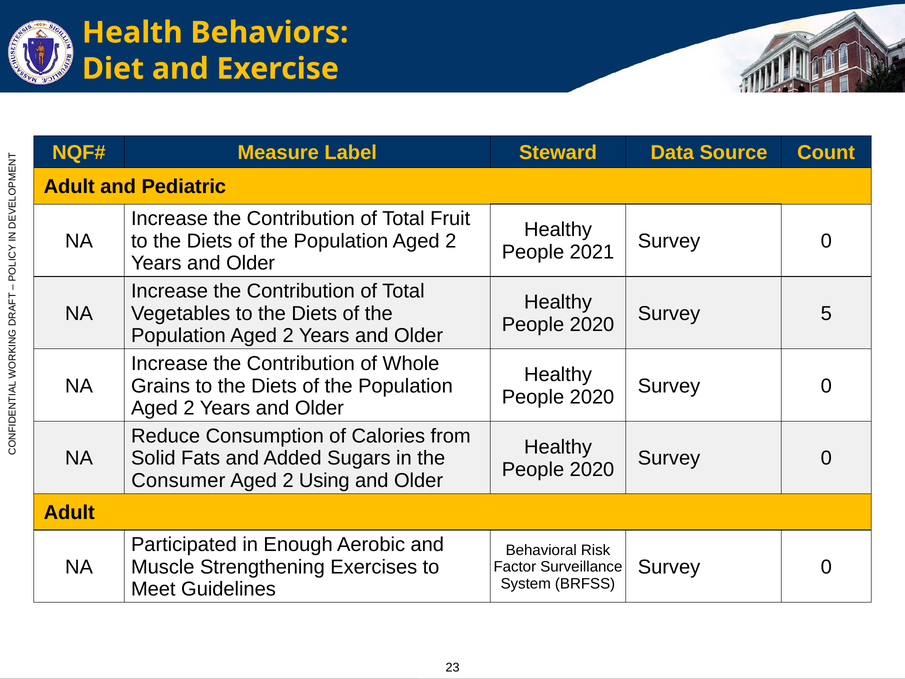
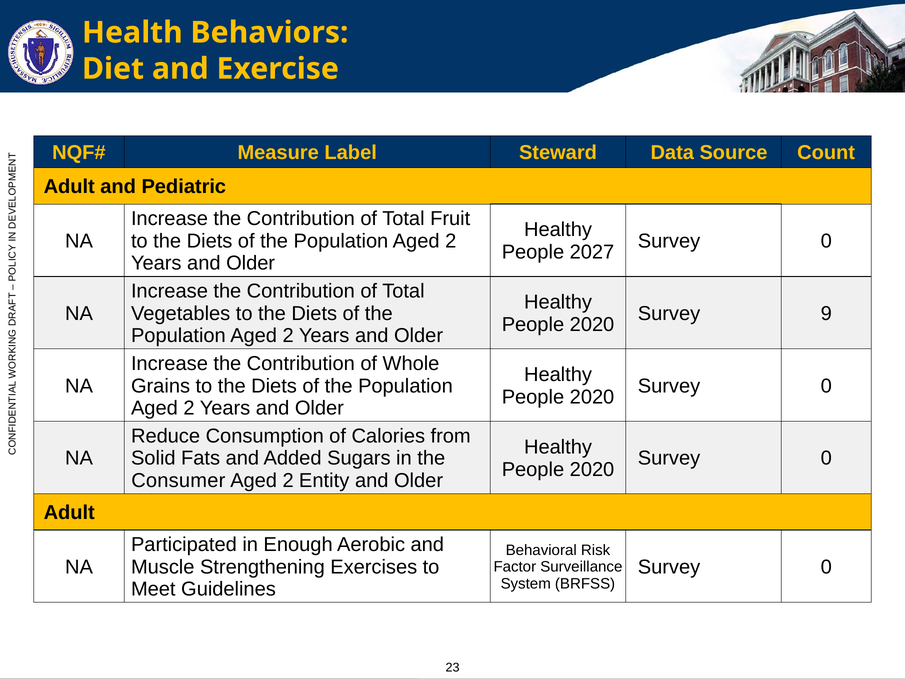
2021: 2021 -> 2027
5: 5 -> 9
Using: Using -> Entity
